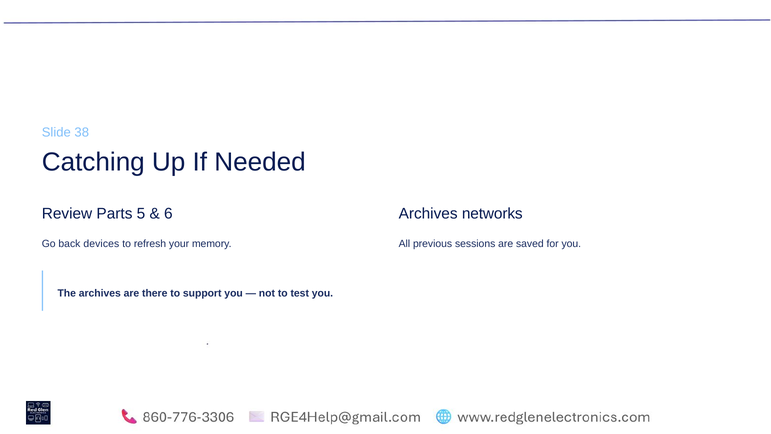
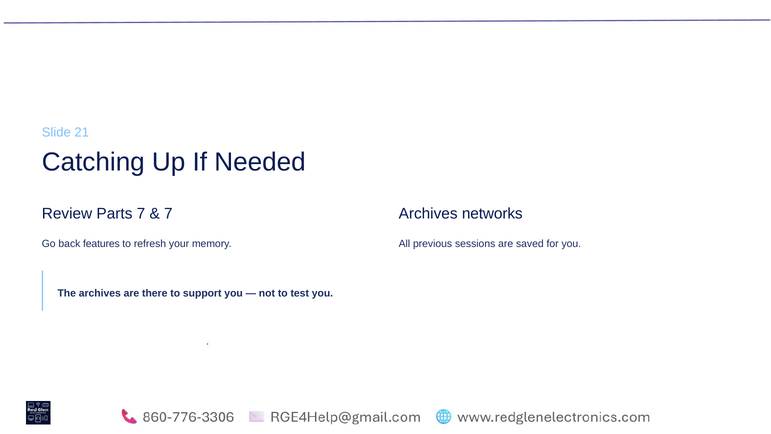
38: 38 -> 21
Parts 5: 5 -> 7
6 at (168, 214): 6 -> 7
devices: devices -> features
